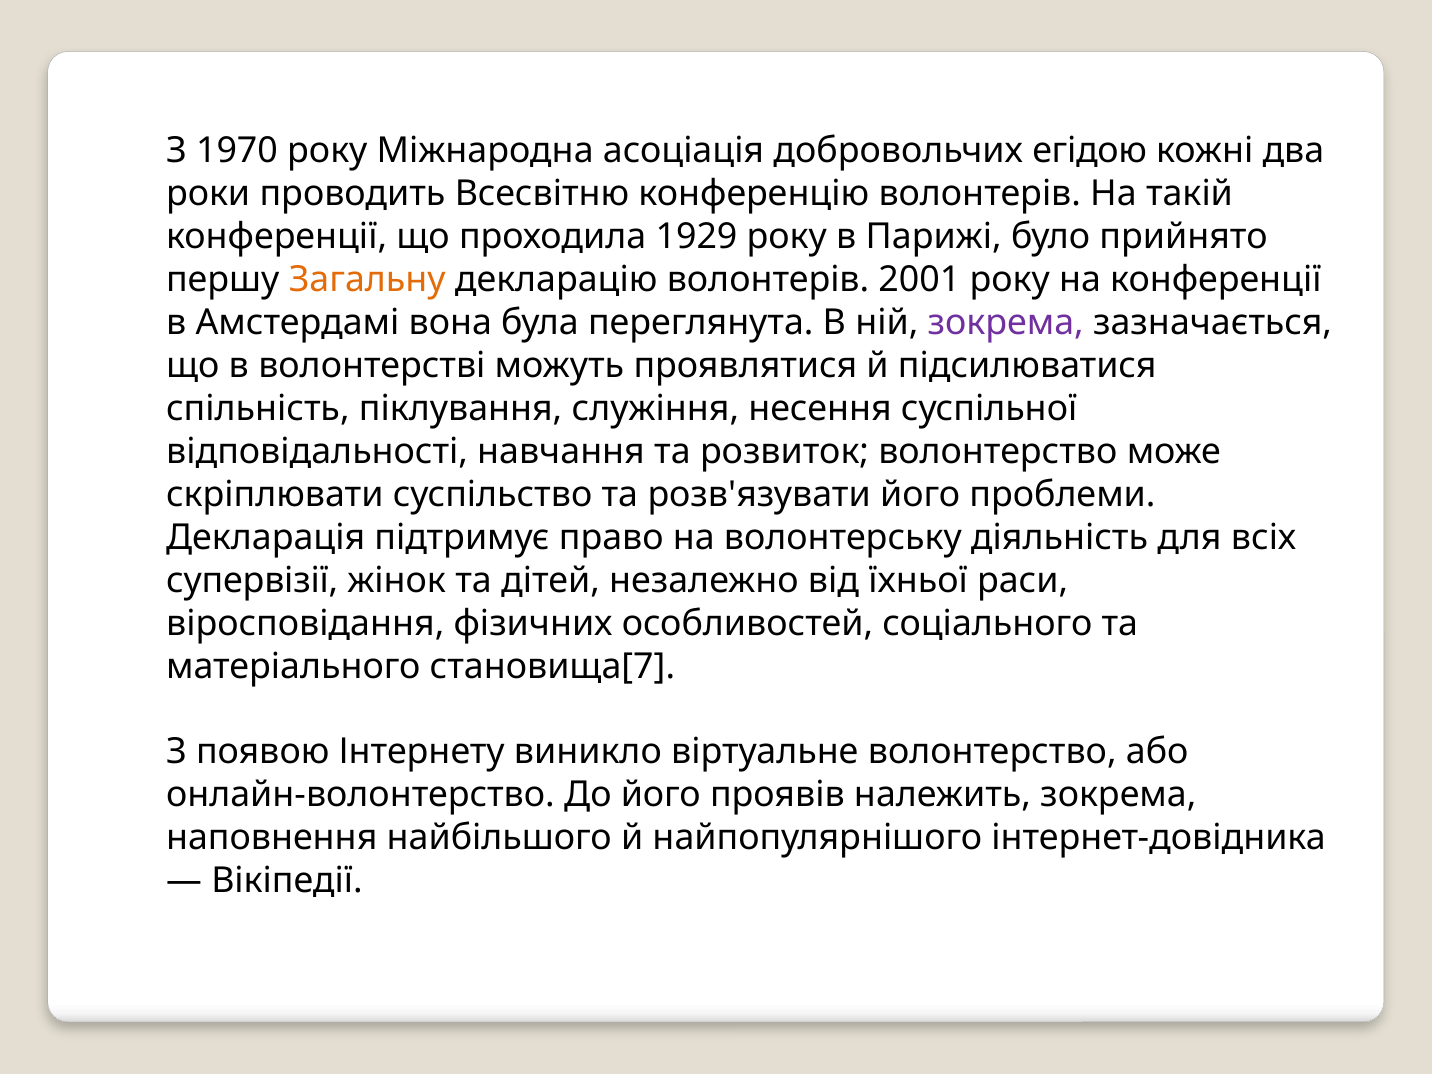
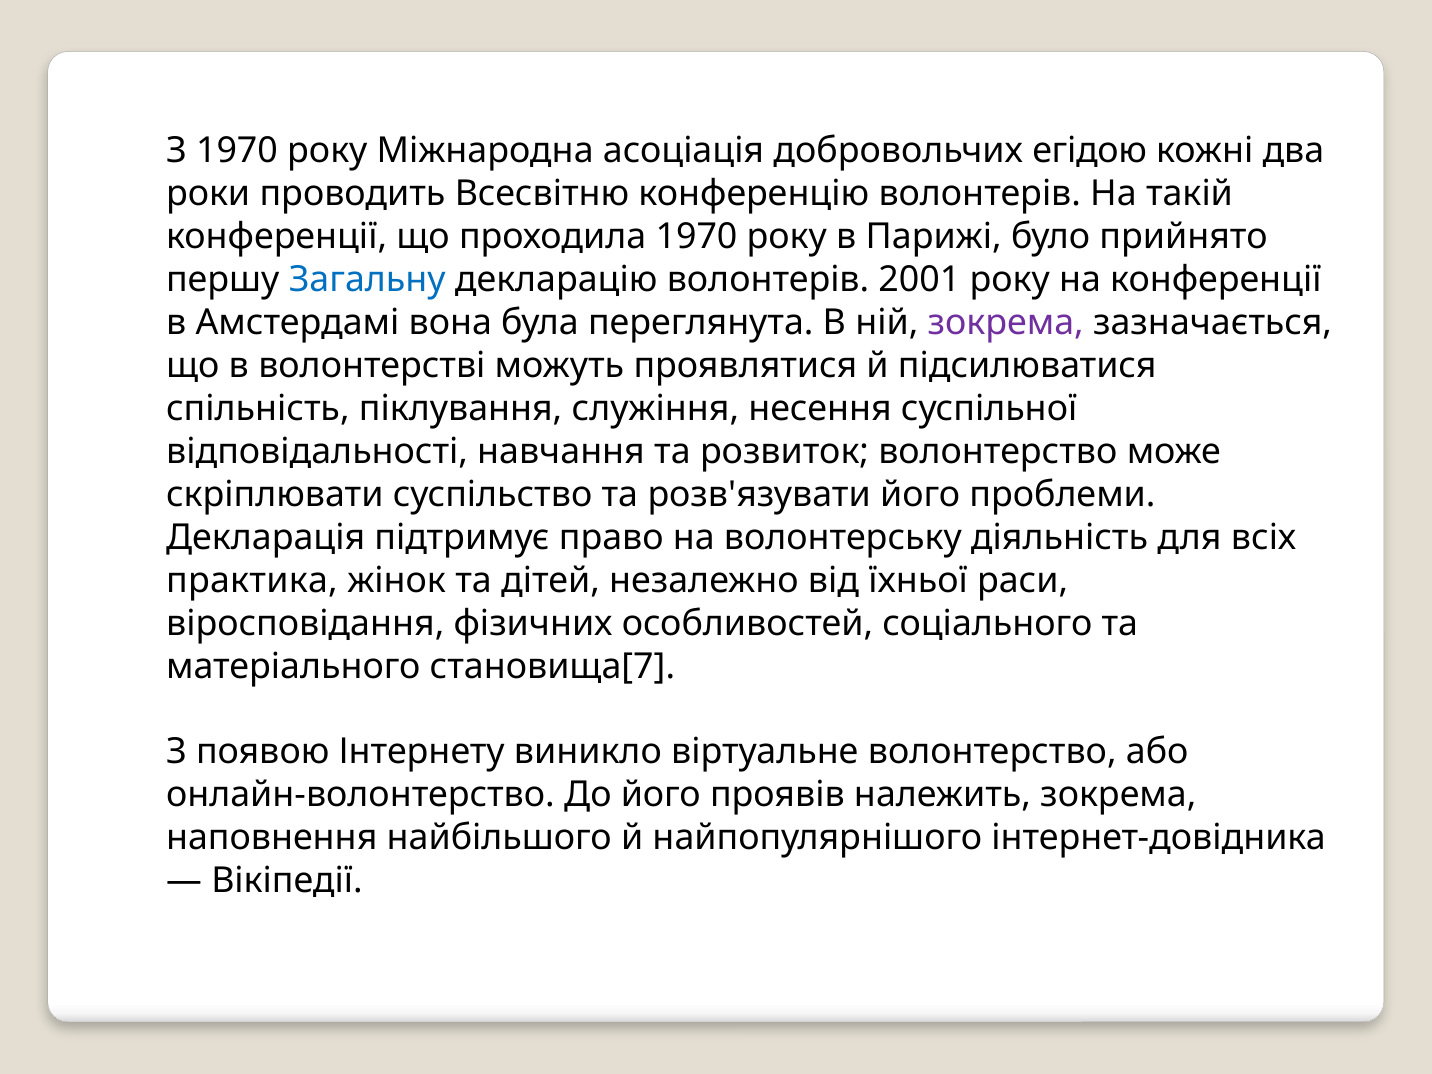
проходила 1929: 1929 -> 1970
Загальну colour: orange -> blue
супервізії: супервізії -> практика
